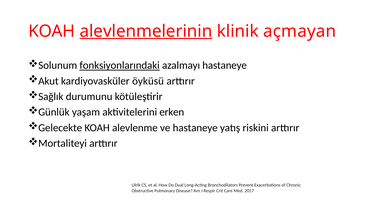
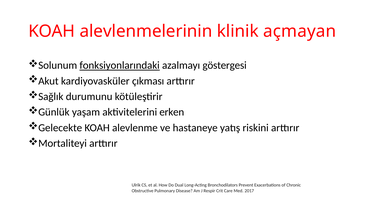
alevlenmelerinin underline: present -> none
azalmayı hastaneye: hastaneye -> göstergesi
öyküsü: öyküsü -> çıkması
